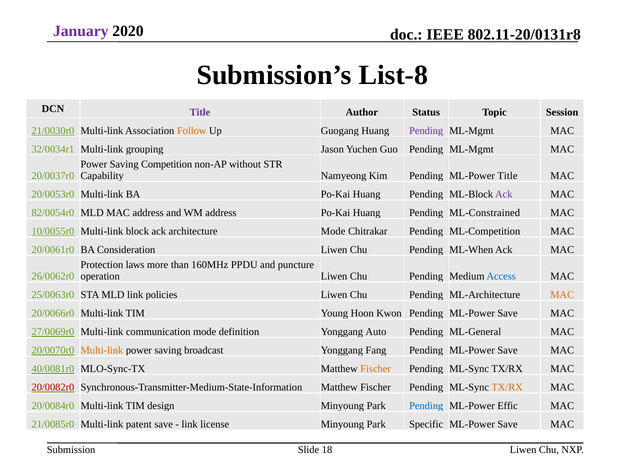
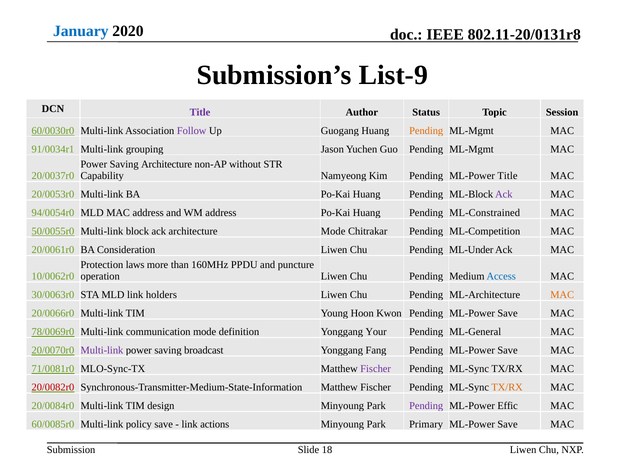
January colour: purple -> blue
List-8: List-8 -> List-9
21/0030r0: 21/0030r0 -> 60/0030r0
Follow colour: orange -> purple
Pending at (426, 131) colour: purple -> orange
32/0034r1: 32/0034r1 -> 91/0034r1
Saving Competition: Competition -> Architecture
82/0054r0: 82/0054r0 -> 94/0054r0
10/0055r0: 10/0055r0 -> 50/0055r0
ML-When: ML-When -> ML-Under
26/0062r0: 26/0062r0 -> 10/0062r0
25/0063r0: 25/0063r0 -> 30/0063r0
policies: policies -> holders
27/0069r0: 27/0069r0 -> 78/0069r0
Auto: Auto -> Your
Multi-link at (102, 350) colour: orange -> purple
40/0081r0: 40/0081r0 -> 71/0081r0
Fischer at (376, 369) colour: orange -> purple
Pending at (426, 406) colour: blue -> purple
21/0085r0: 21/0085r0 -> 60/0085r0
patent: patent -> policy
license: license -> actions
Specific: Specific -> Primary
